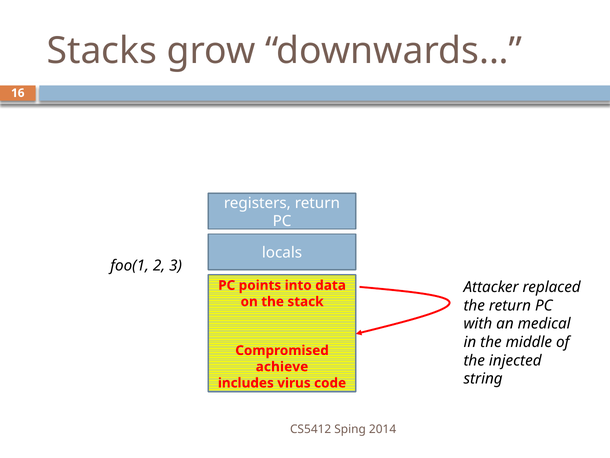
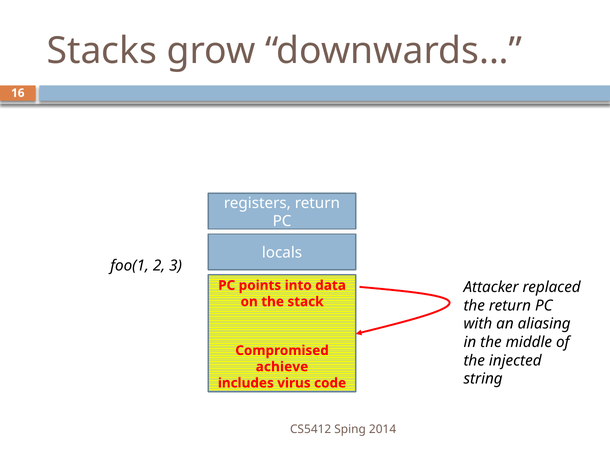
medical: medical -> aliasing
